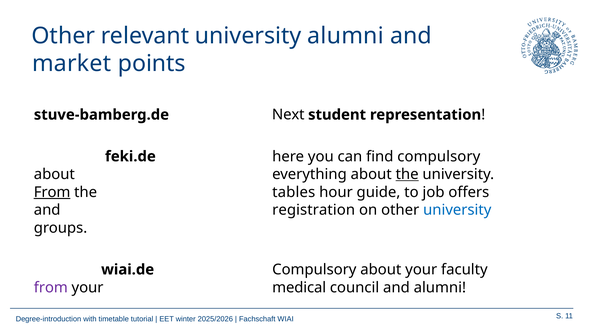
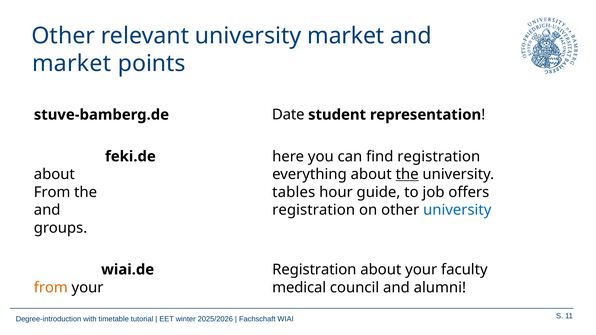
university alumni: alumni -> market
Next: Next -> Date
find compulsory: compulsory -> registration
From at (52, 192) underline: present -> none
wiai.de Compulsory: Compulsory -> Registration
from at (51, 288) colour: purple -> orange
